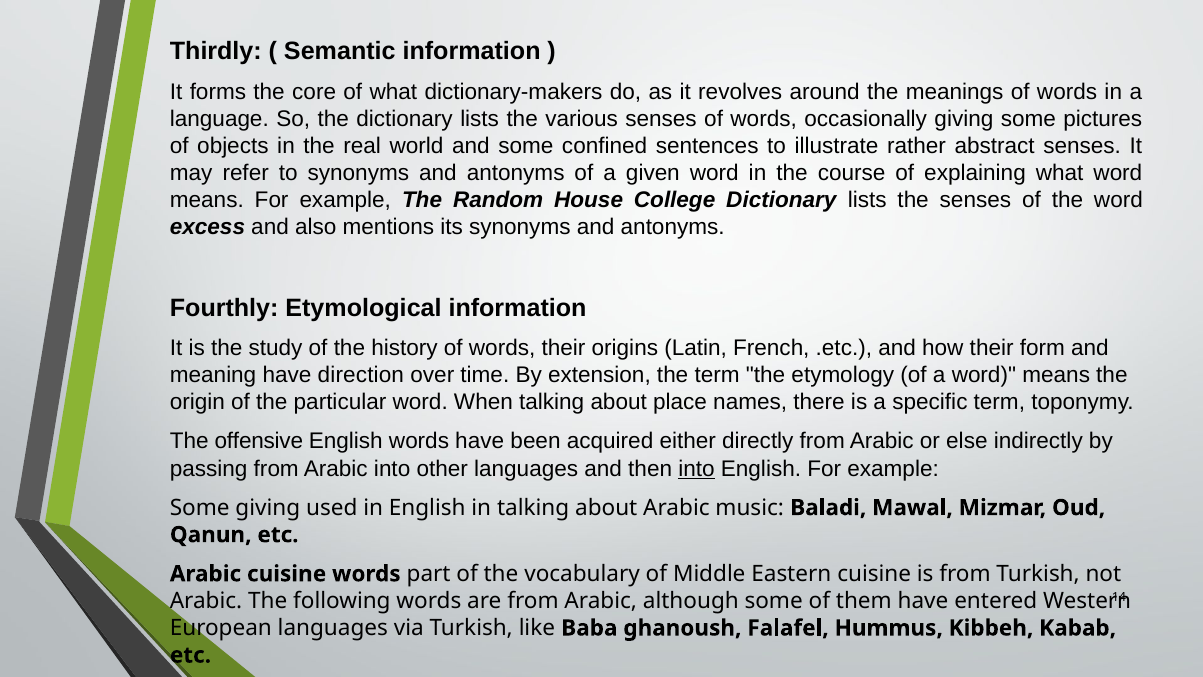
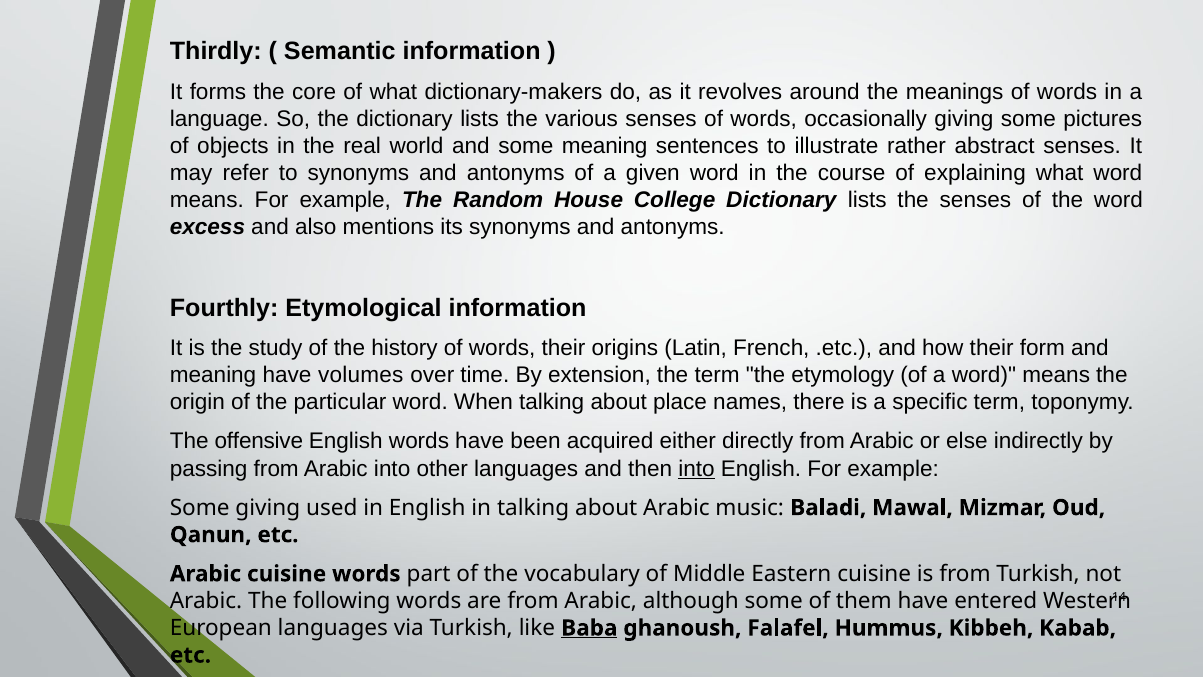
some confined: confined -> meaning
direction: direction -> volumes
Baba underline: none -> present
